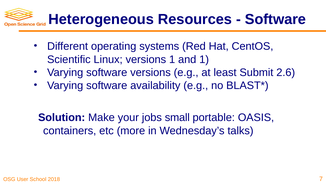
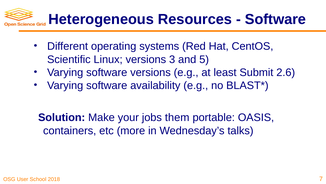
versions 1: 1 -> 3
and 1: 1 -> 5
small: small -> them
